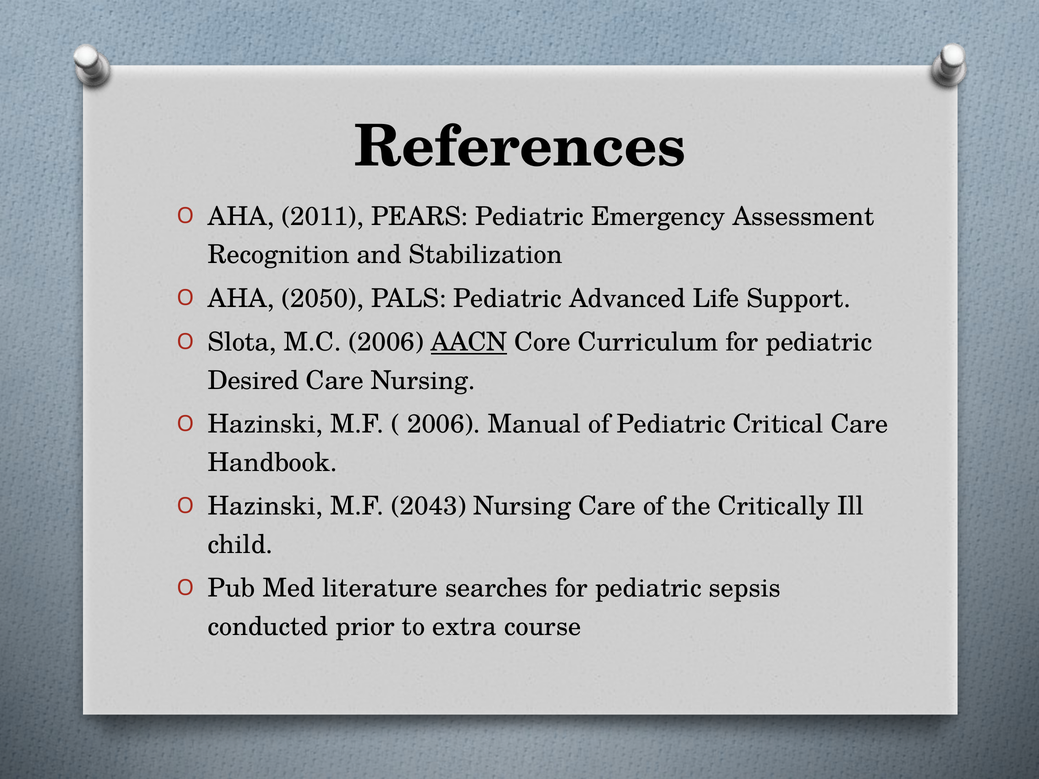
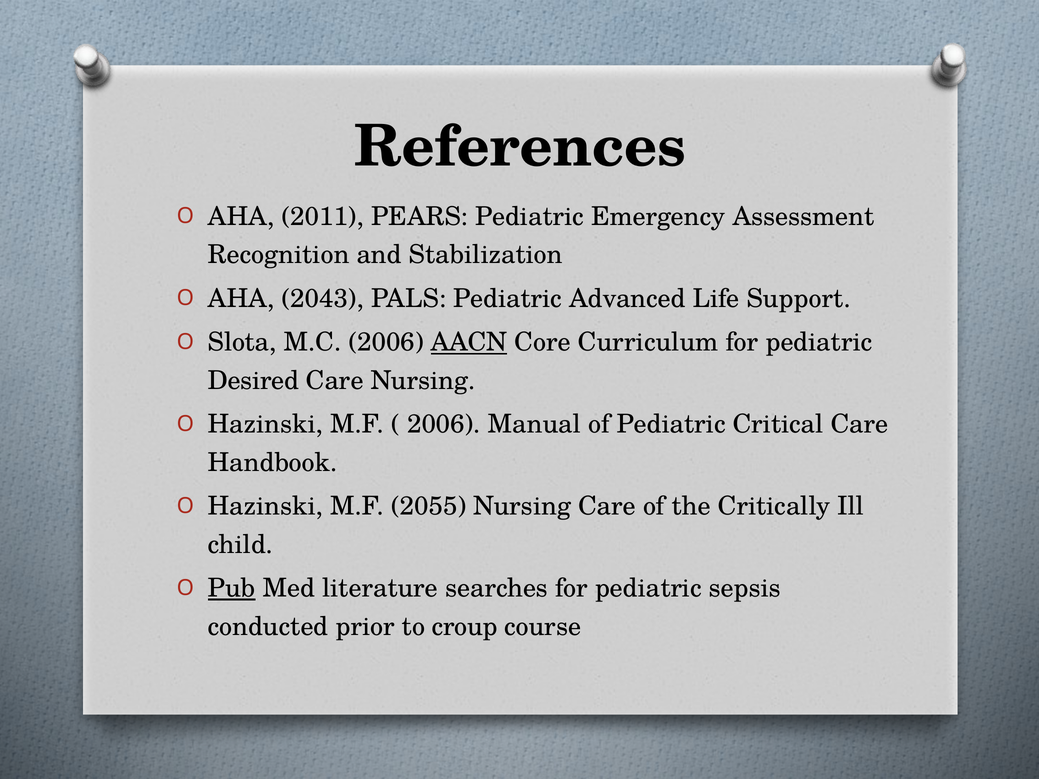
2050: 2050 -> 2043
2043: 2043 -> 2055
Pub underline: none -> present
extra: extra -> croup
